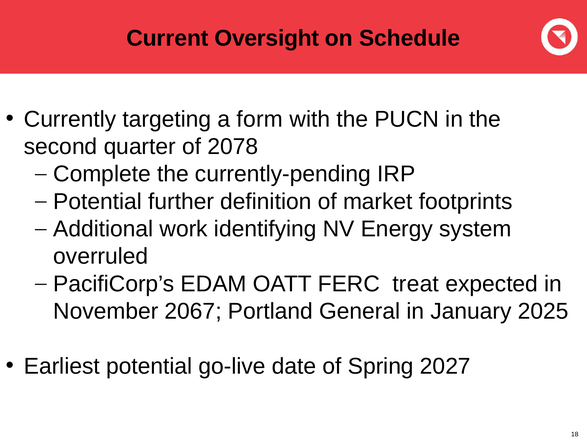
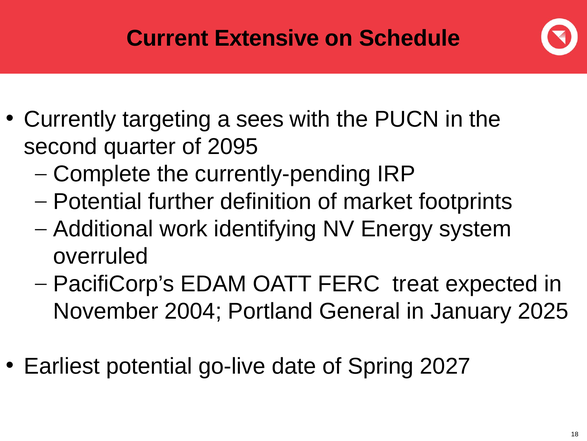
Oversight: Oversight -> Extensive
form: form -> sees
2078: 2078 -> 2095
2067: 2067 -> 2004
